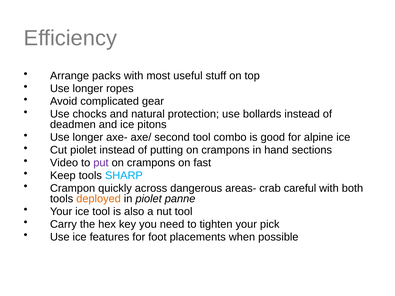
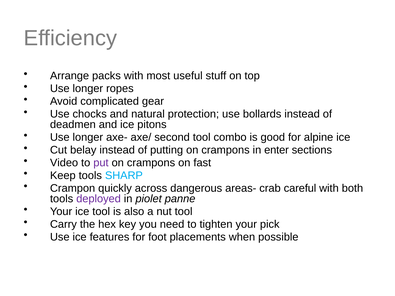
Cut piolet: piolet -> belay
hand: hand -> enter
deployed colour: orange -> purple
